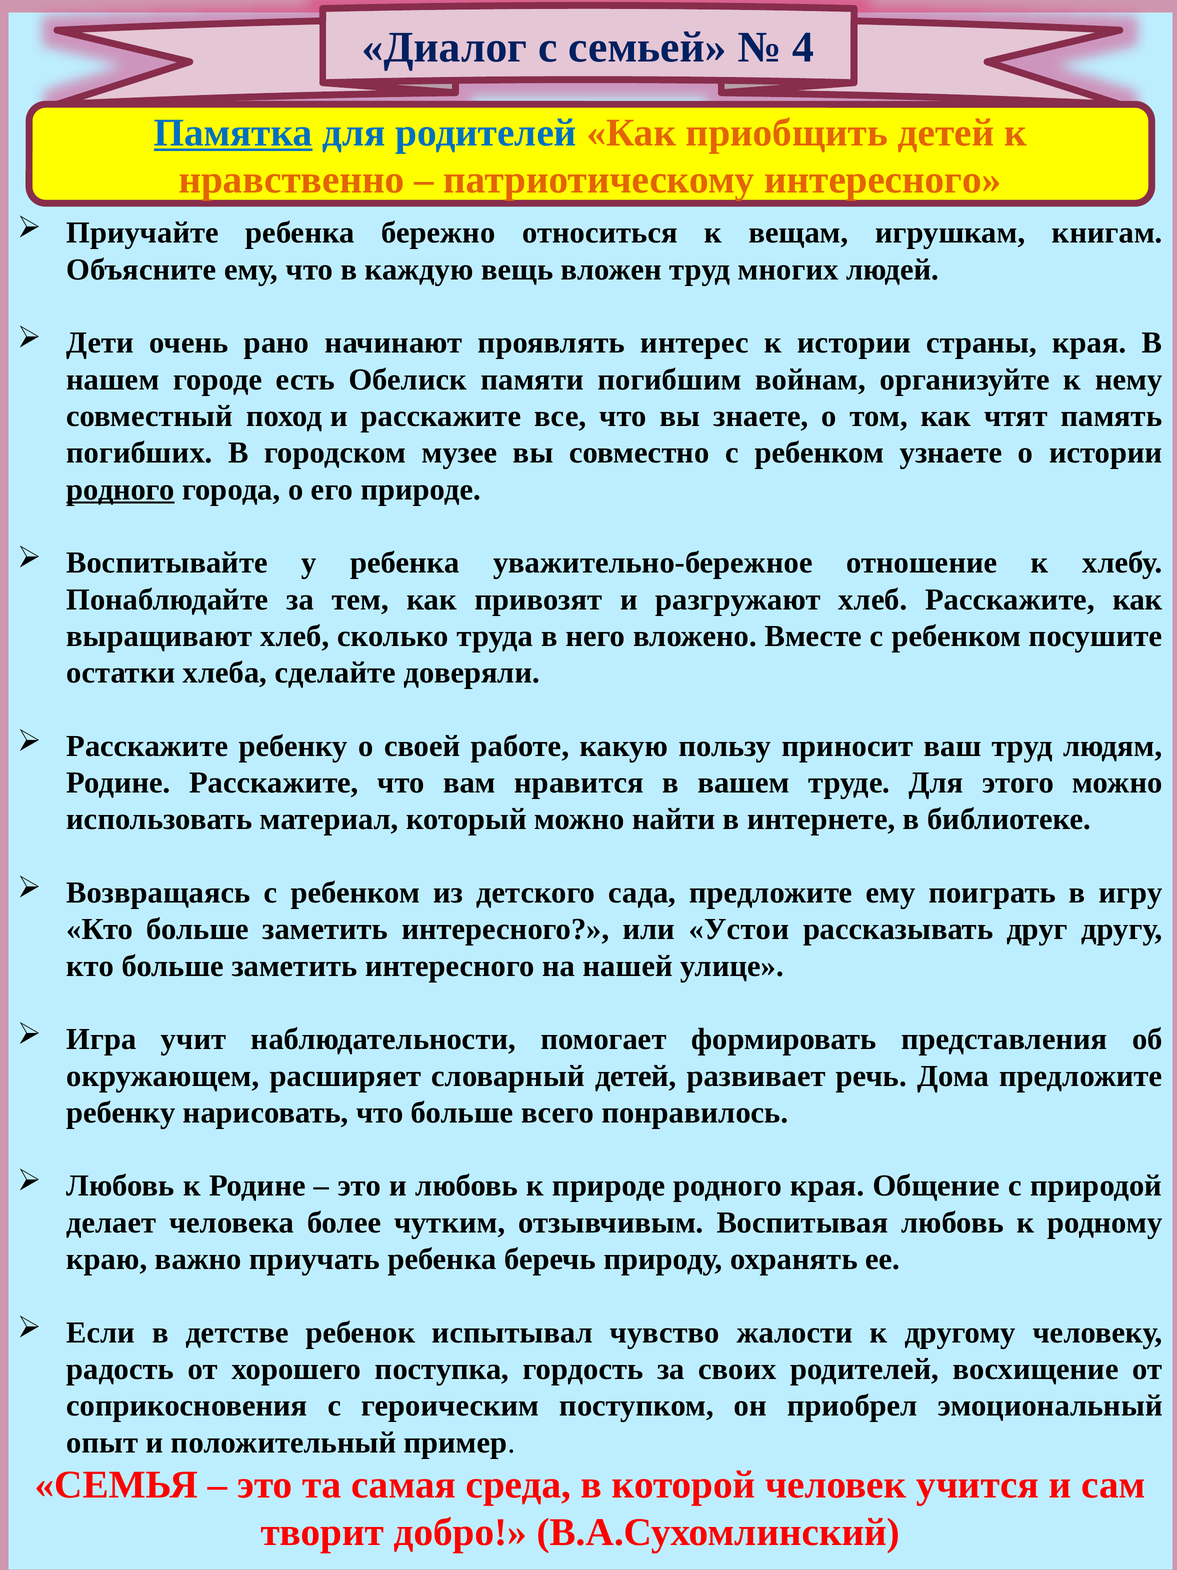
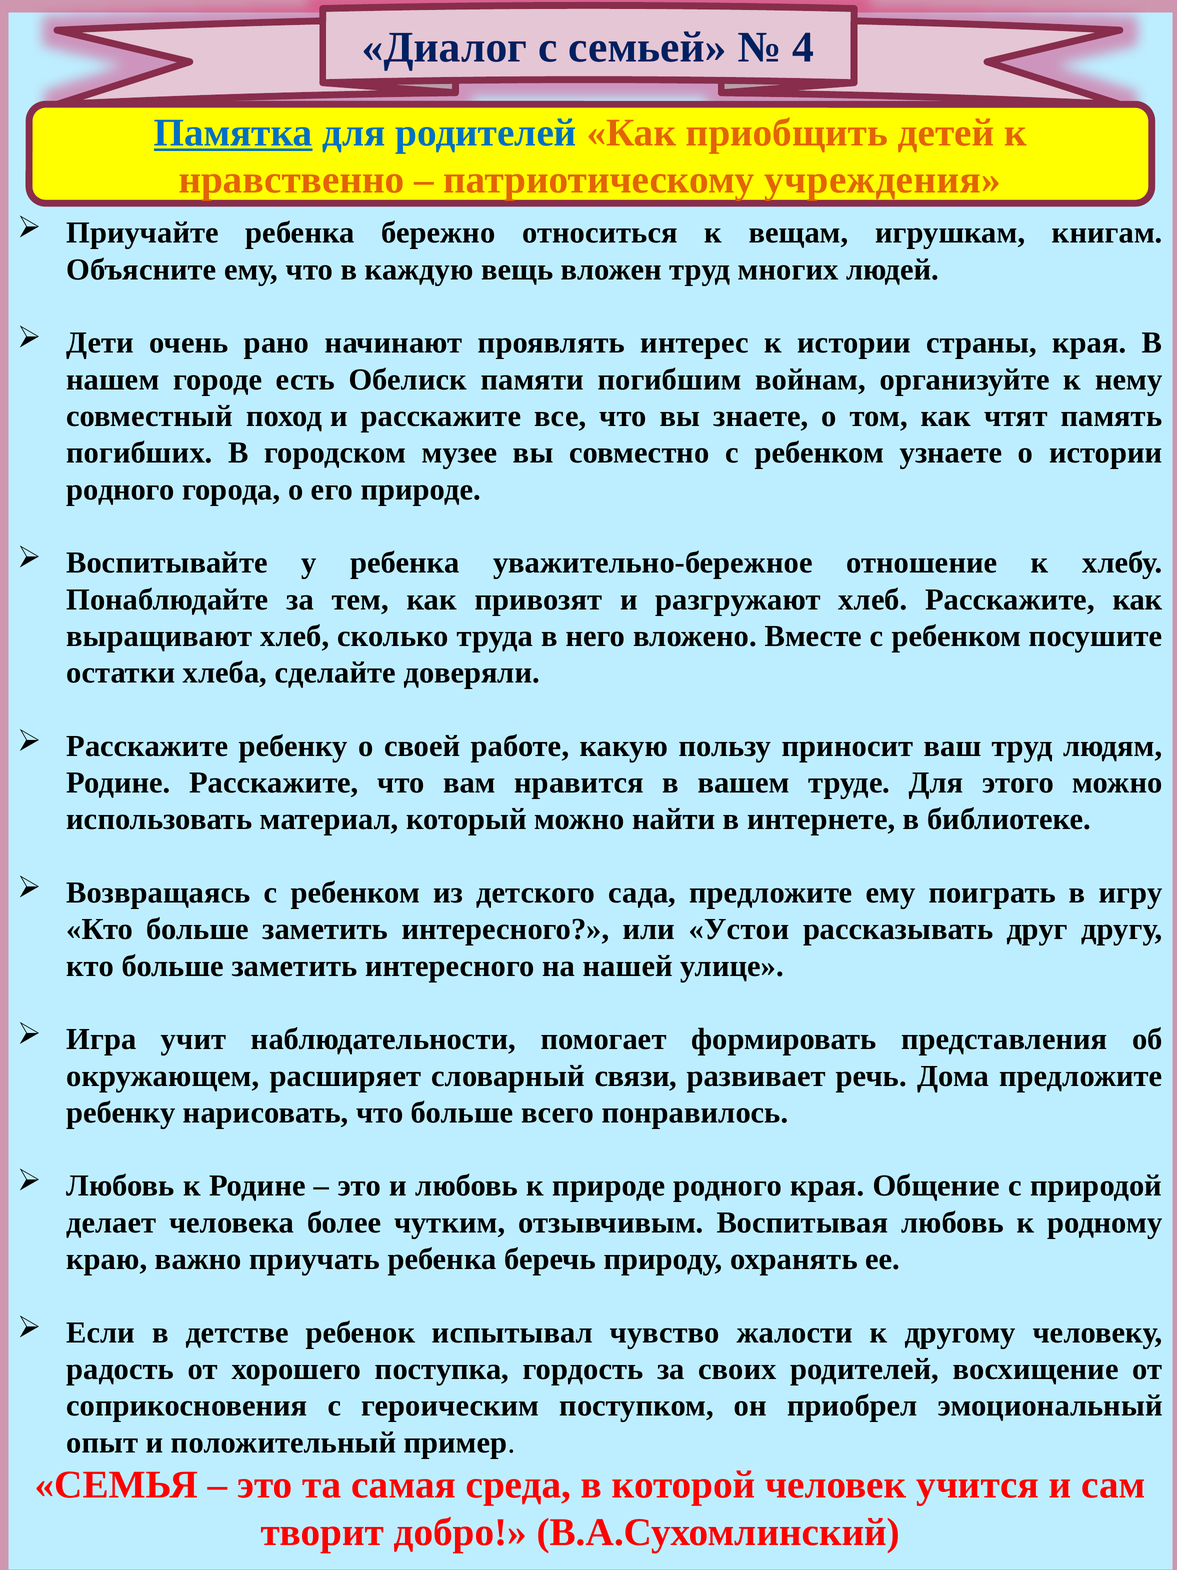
патриотическому интересного: интересного -> учреждения
родного at (121, 489) underline: present -> none
словарный детей: детей -> связи
